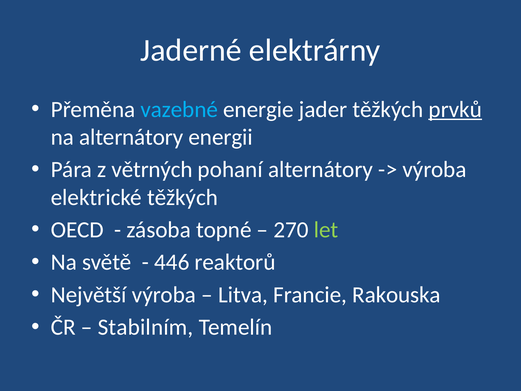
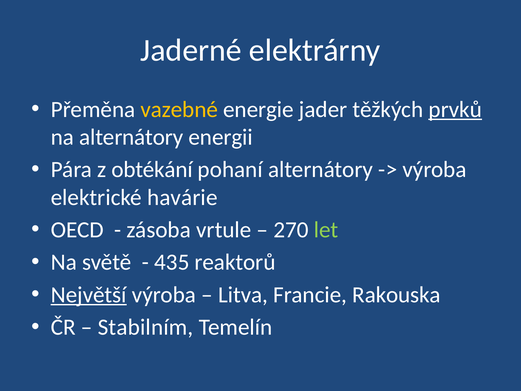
vazebné colour: light blue -> yellow
větrných: větrných -> obtékání
elektrické těžkých: těžkých -> havárie
topné: topné -> vrtule
446: 446 -> 435
Největší underline: none -> present
